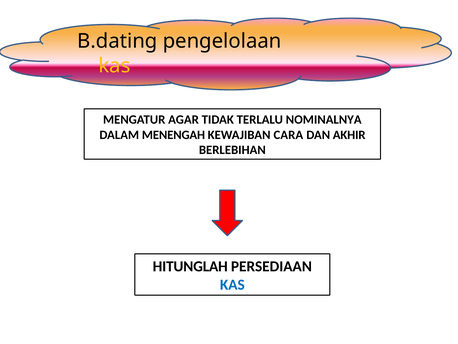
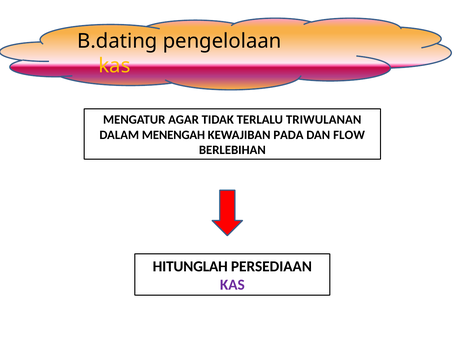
NOMINALNYA: NOMINALNYA -> TRIWULANAN
CARA: CARA -> PADA
AKHIR: AKHIR -> FLOW
KAS at (232, 284) colour: blue -> purple
